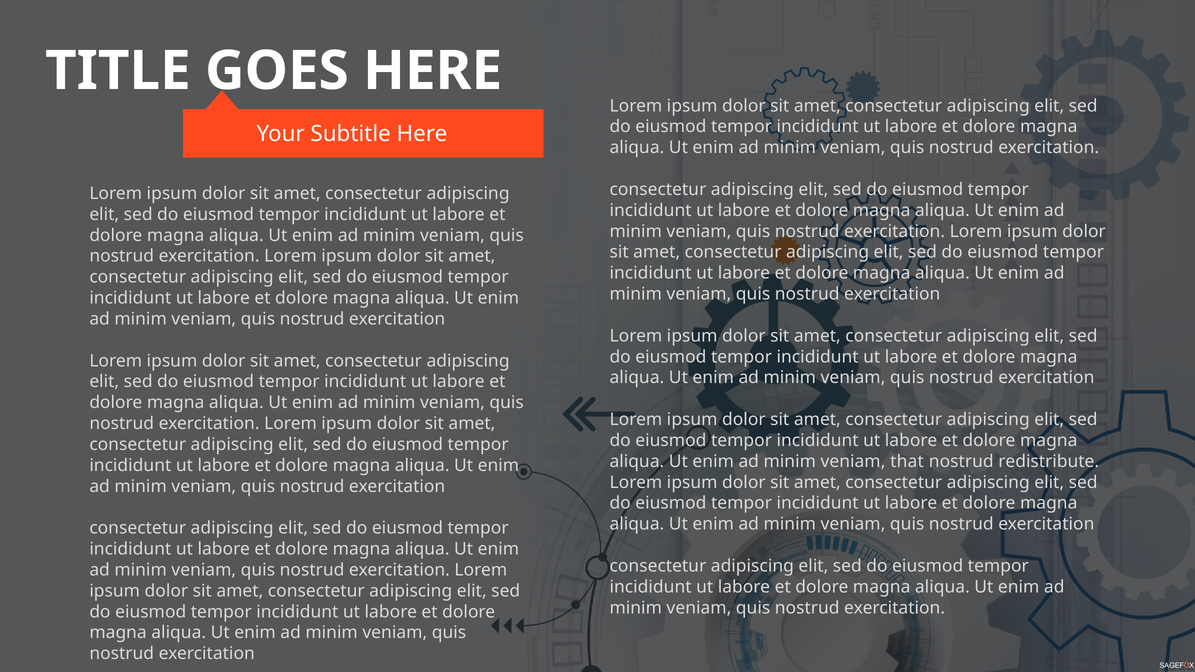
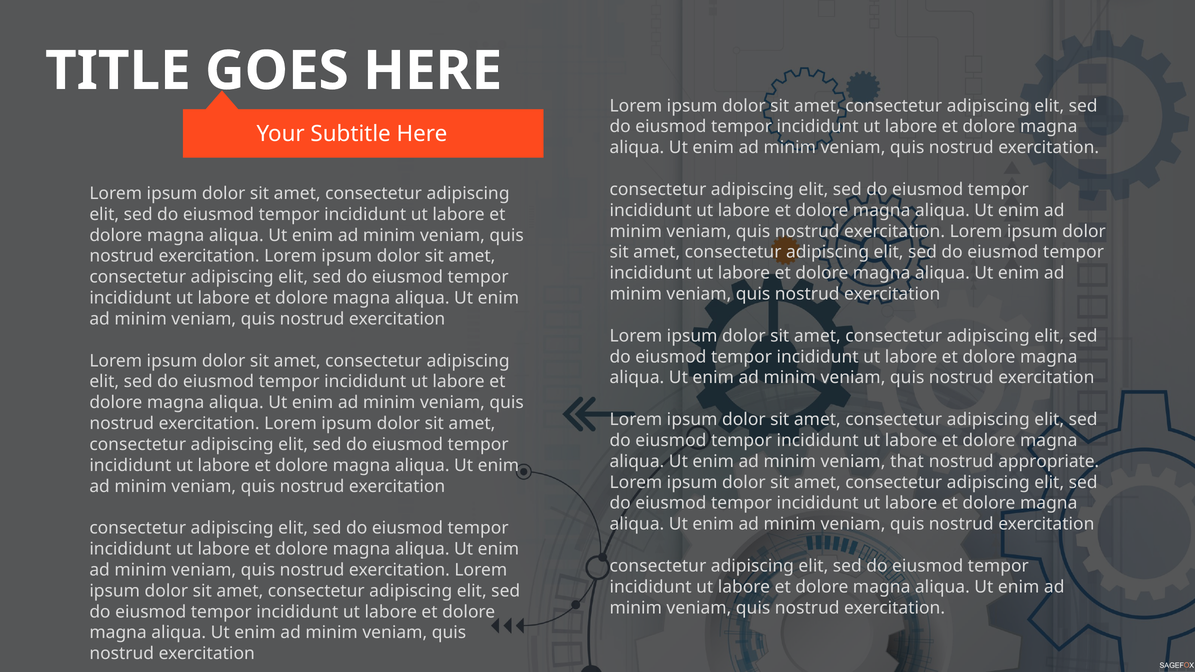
redistribute: redistribute -> appropriate
